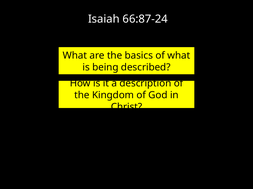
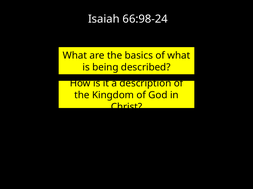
66:87-24: 66:87-24 -> 66:98-24
